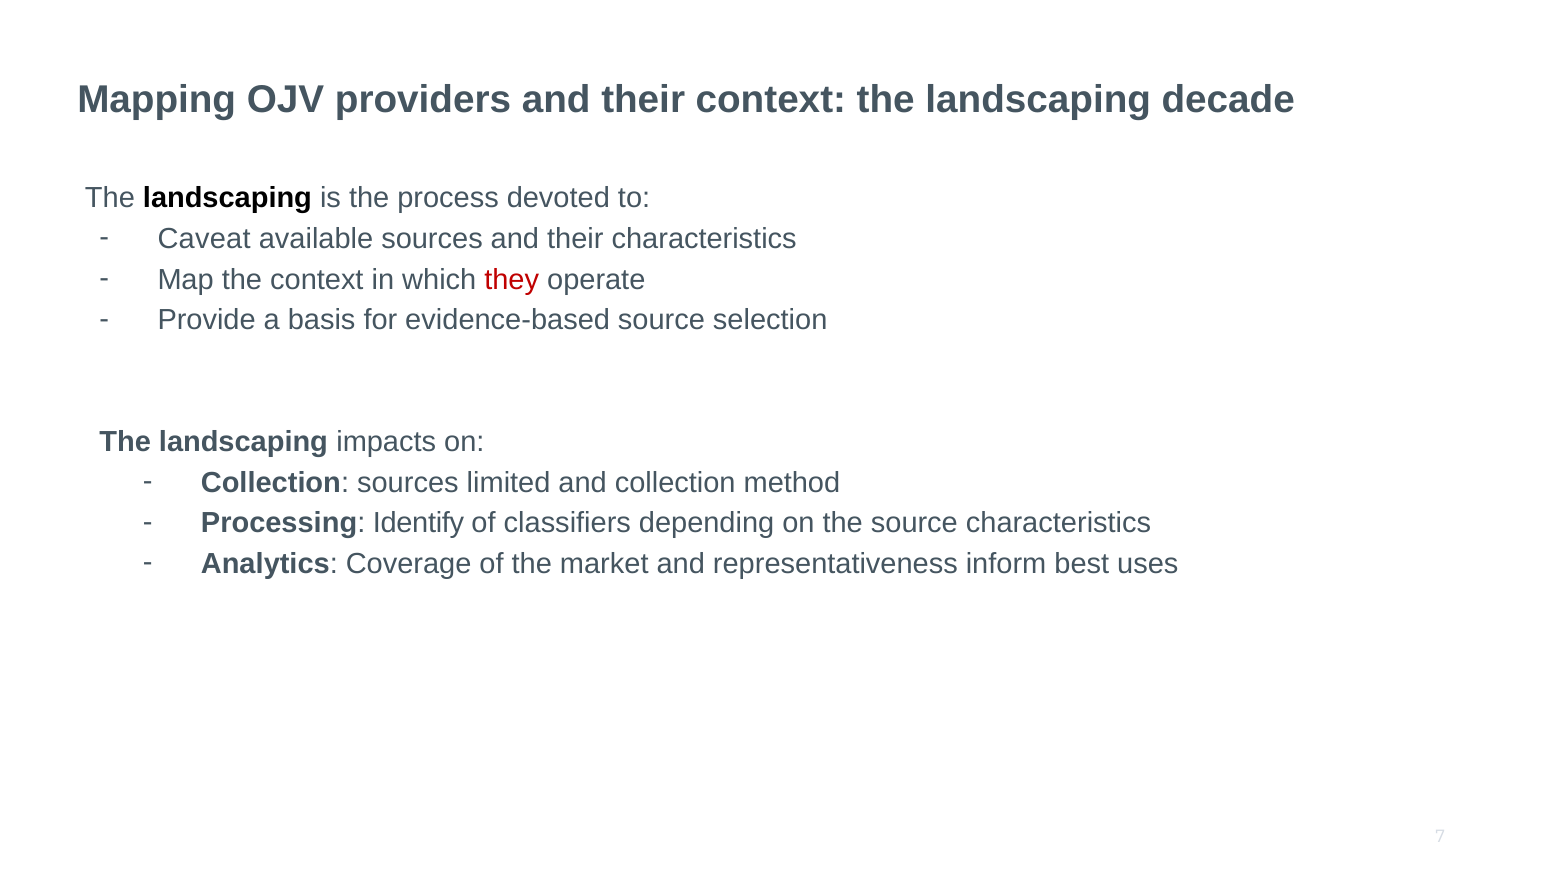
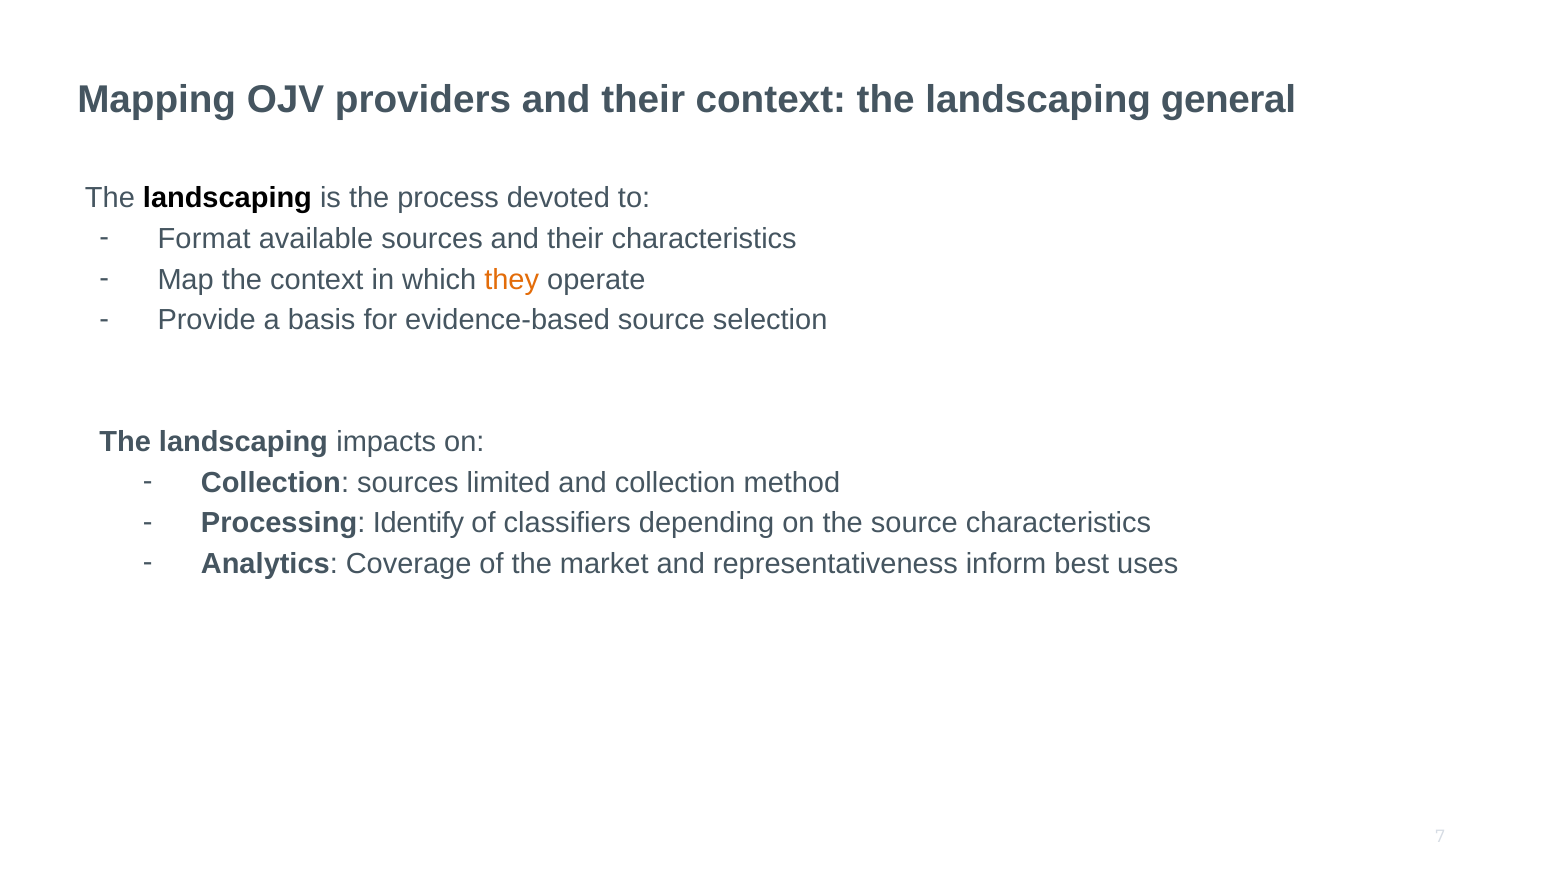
decade: decade -> general
Caveat: Caveat -> Format
they colour: red -> orange
